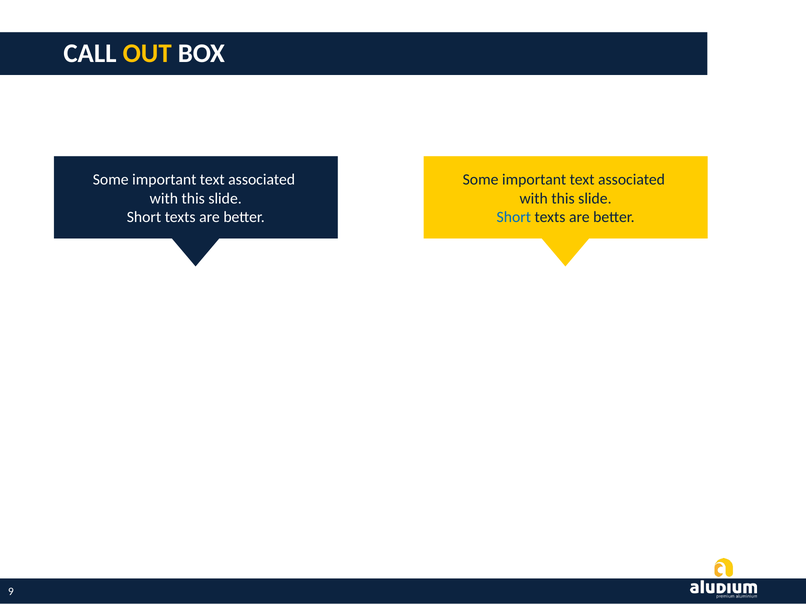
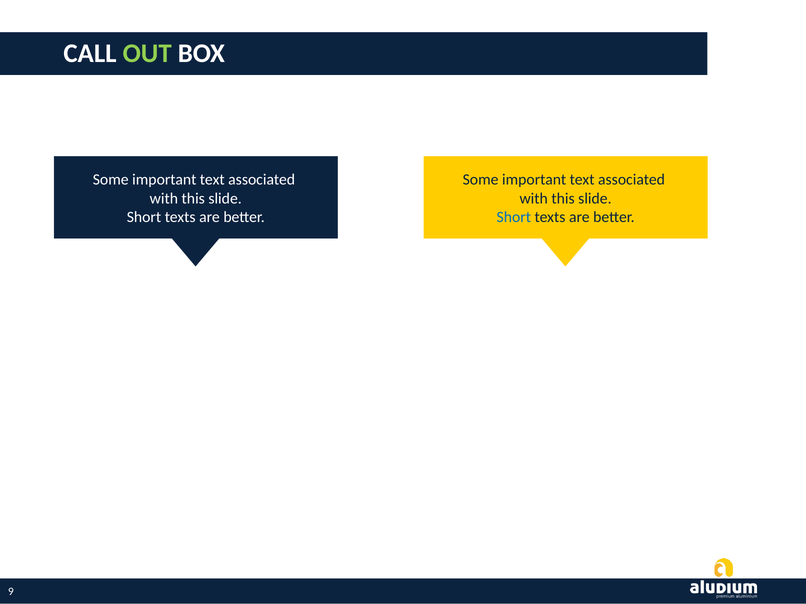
OUT colour: yellow -> light green
